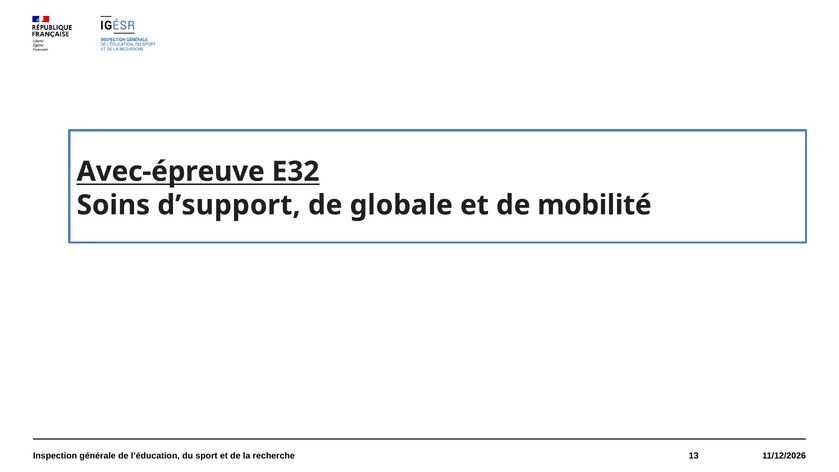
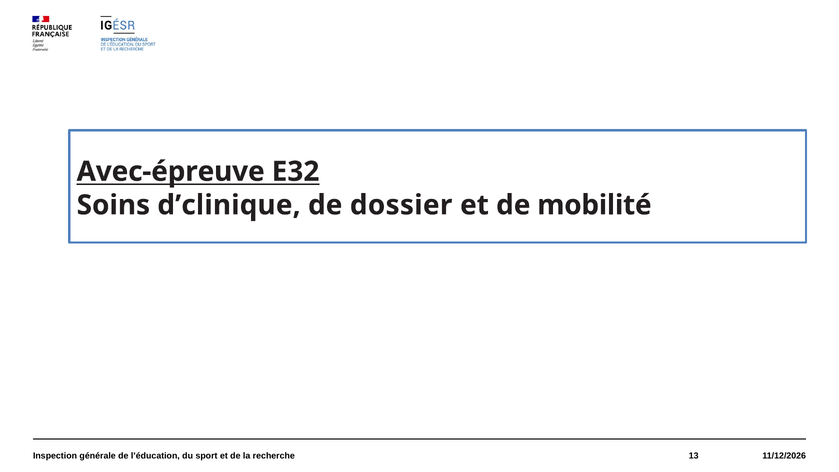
d’support: d’support -> d’clinique
globale: globale -> dossier
